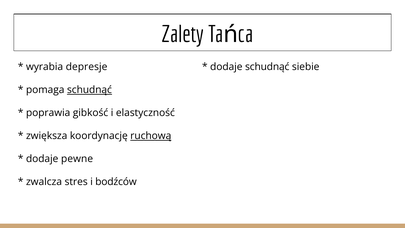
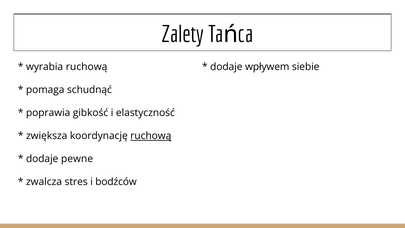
wyrabia depresje: depresje -> ruchową
dodaje schudnąć: schudnąć -> wpływem
schudnąć at (89, 90) underline: present -> none
